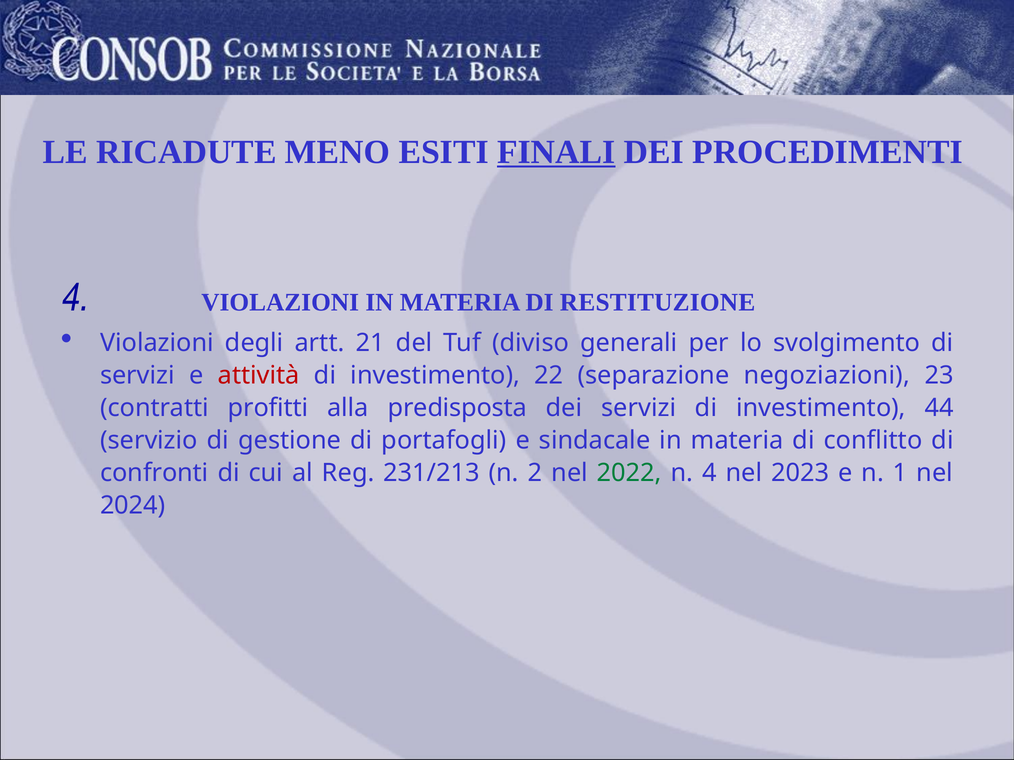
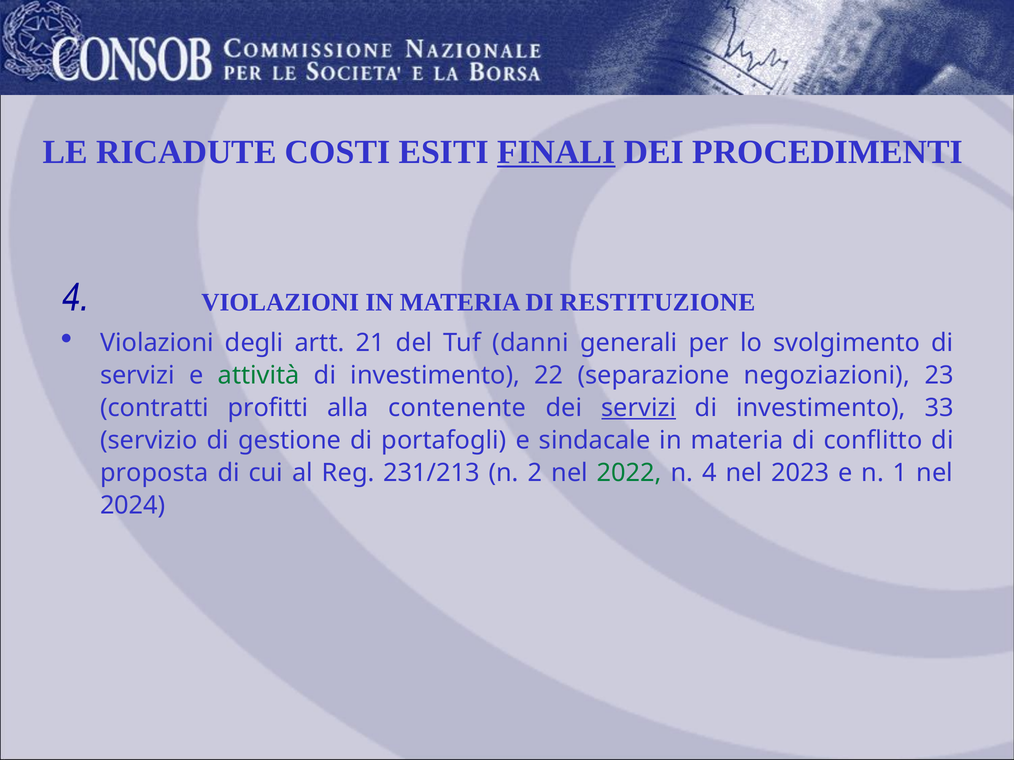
MENO: MENO -> COSTI
diviso: diviso -> danni
attività colour: red -> green
predisposta: predisposta -> contenente
servizi at (639, 408) underline: none -> present
44: 44 -> 33
confronti: confronti -> proposta
